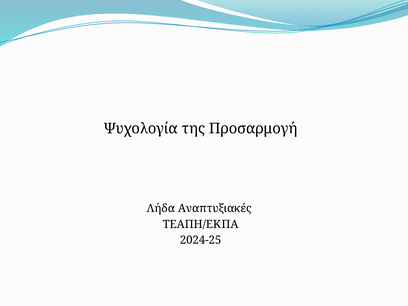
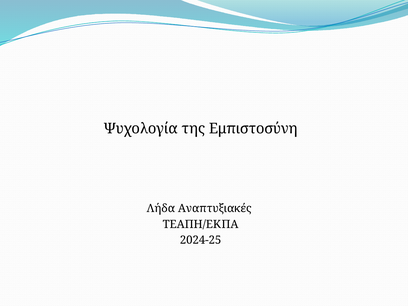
Προσαρμογή: Προσαρμογή -> Εμπιστοσύνη
